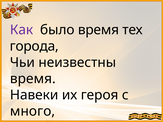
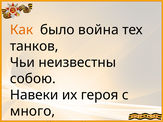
Как colour: purple -> orange
было время: время -> война
города: города -> танков
время at (33, 79): время -> собою
